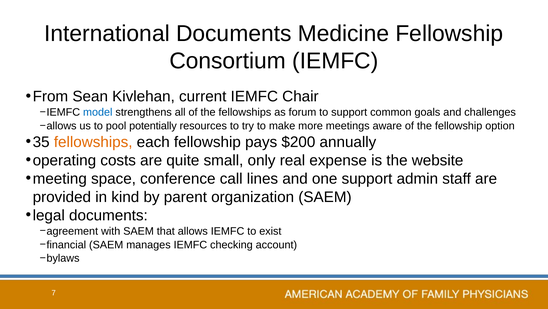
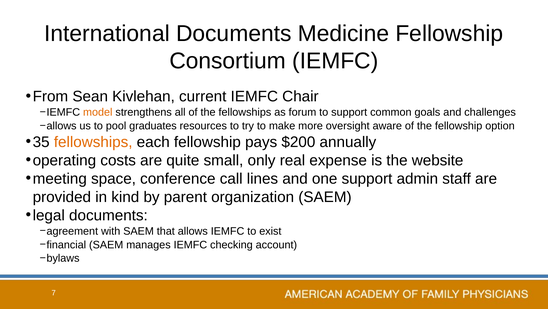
model colour: blue -> orange
potentially: potentially -> graduates
meetings: meetings -> oversight
